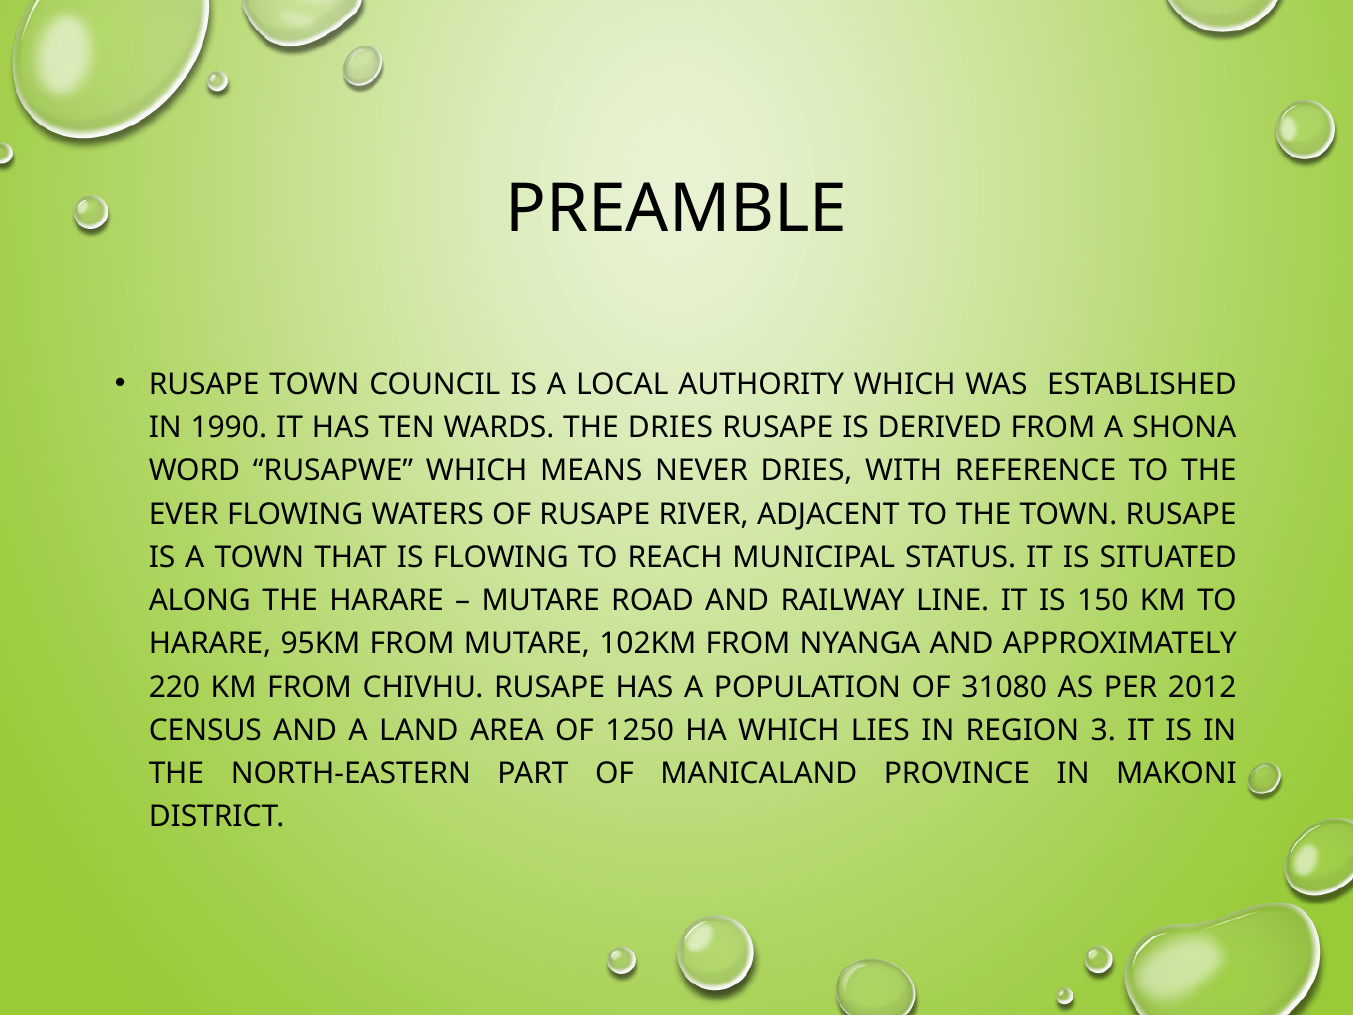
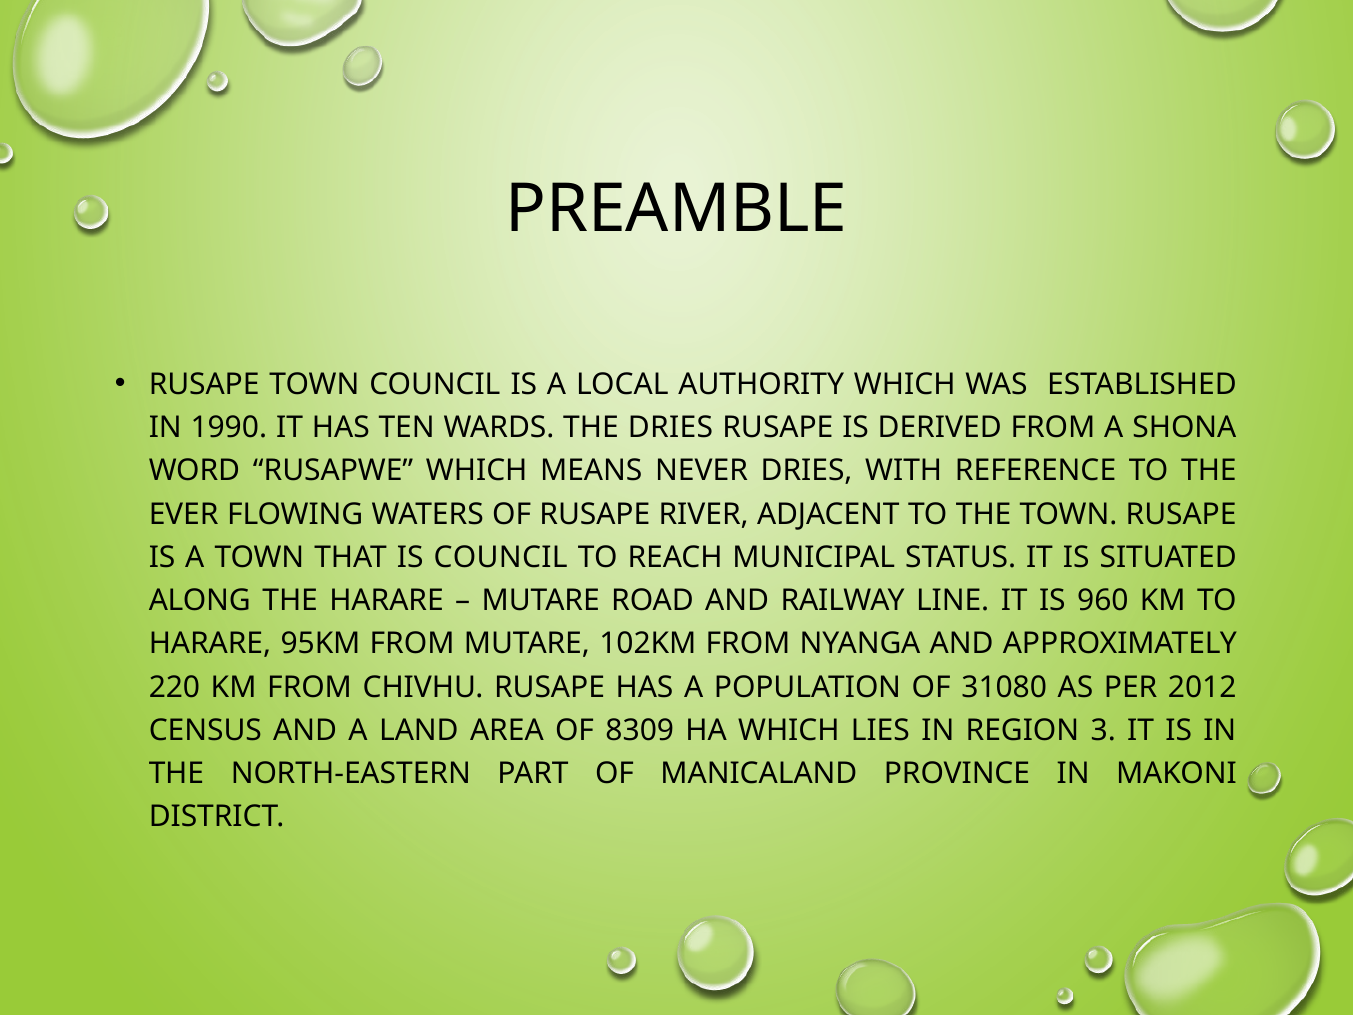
IS FLOWING: FLOWING -> COUNCIL
150: 150 -> 960
1250: 1250 -> 8309
